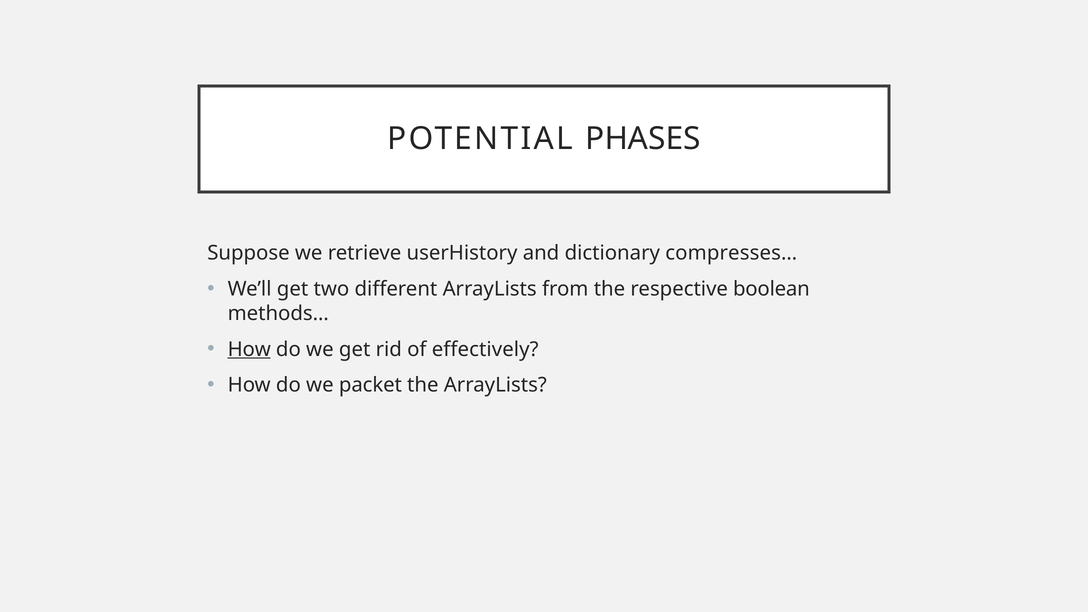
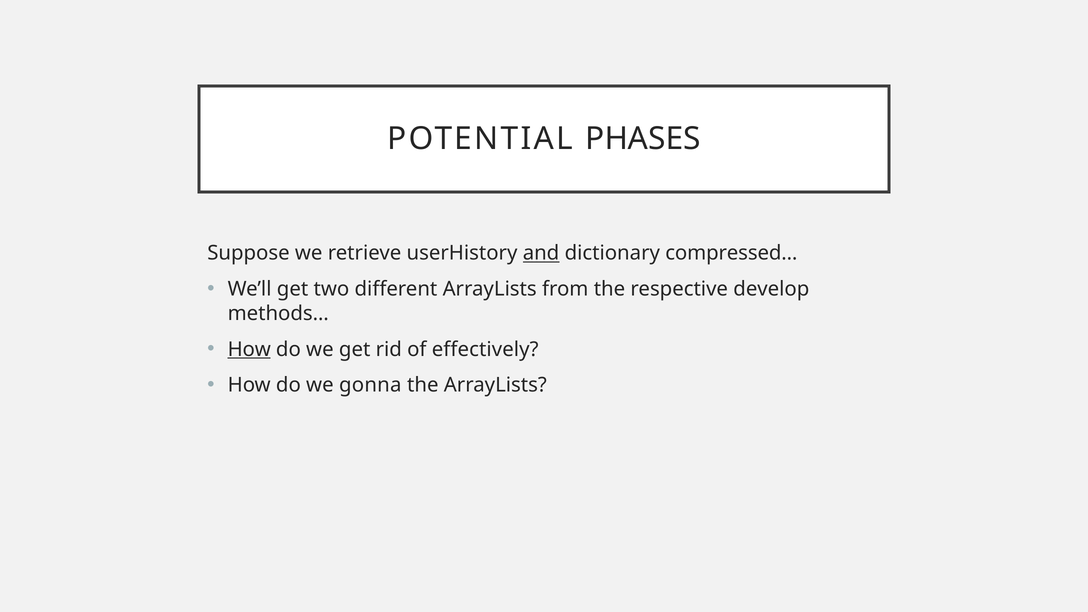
and underline: none -> present
compresses…: compresses… -> compressed…
boolean: boolean -> develop
packet: packet -> gonna
